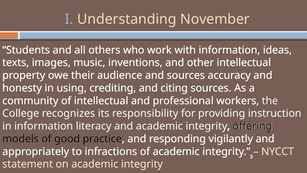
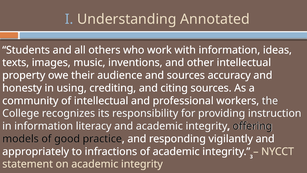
November: November -> Annotated
